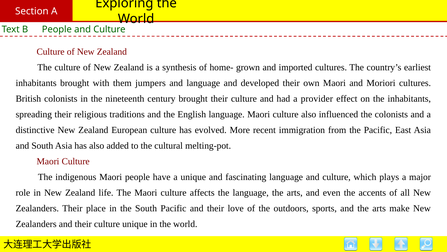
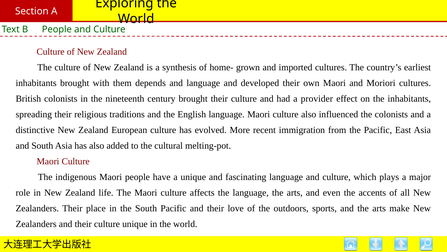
jumpers: jumpers -> depends
